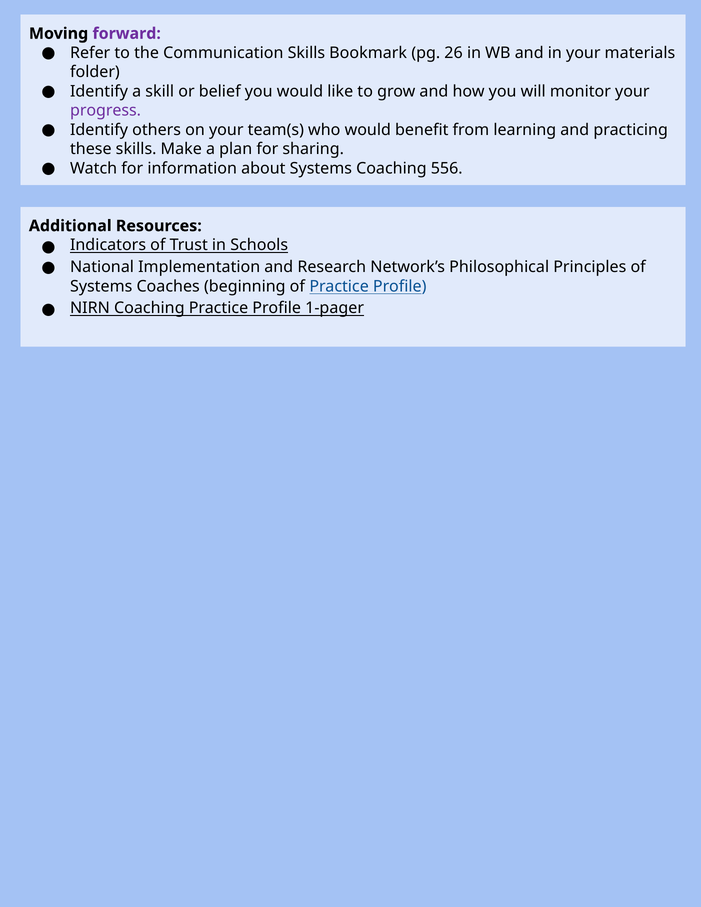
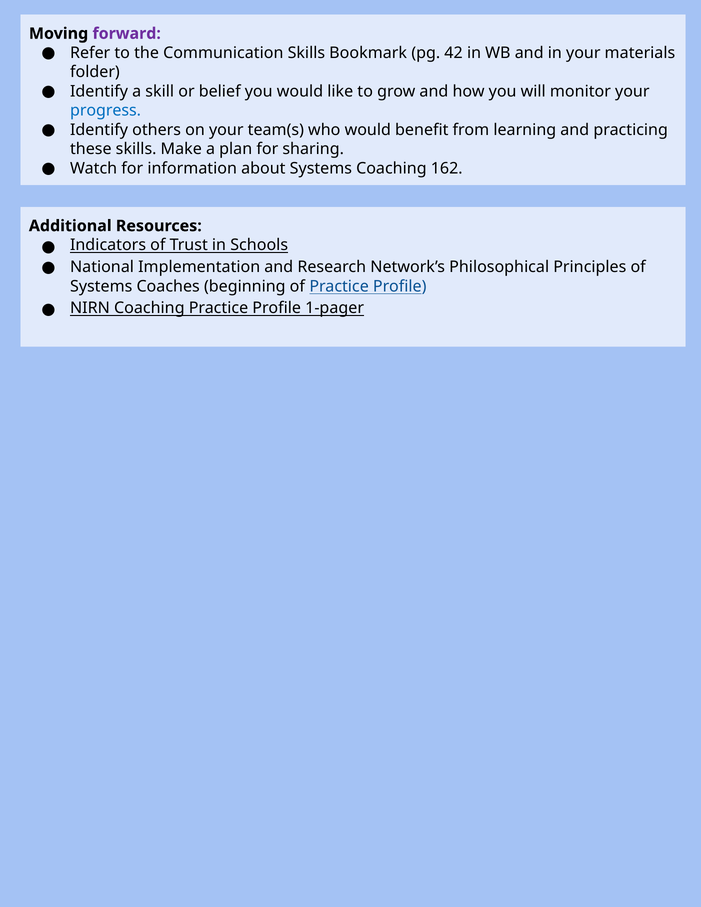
26: 26 -> 42
progress colour: purple -> blue
556: 556 -> 162
